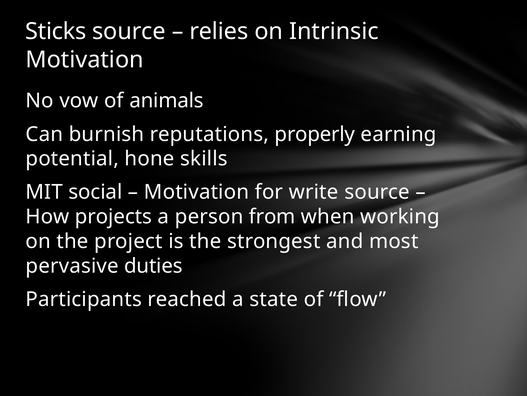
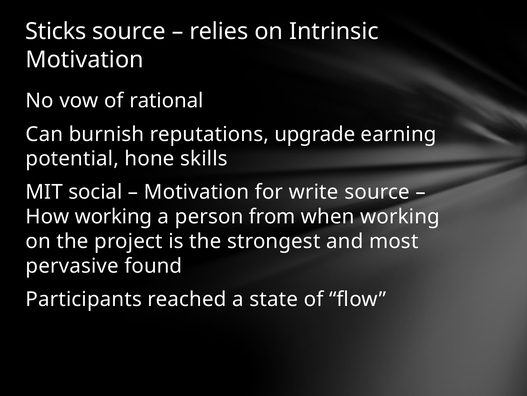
animals: animals -> rational
properly: properly -> upgrade
How projects: projects -> working
duties: duties -> found
